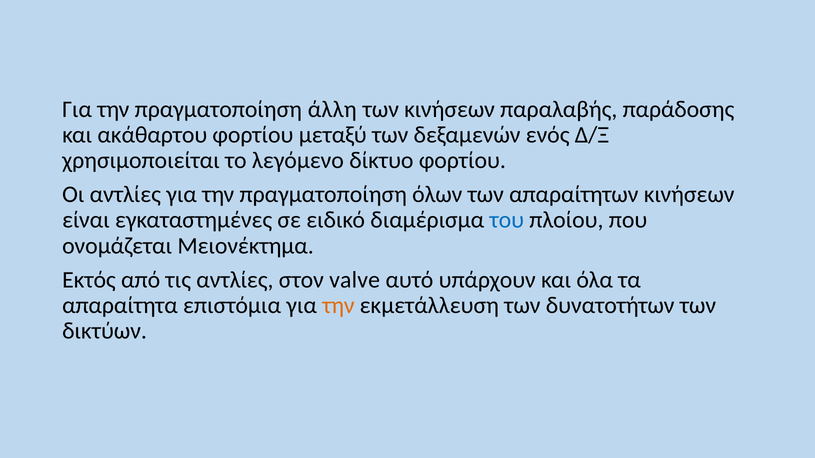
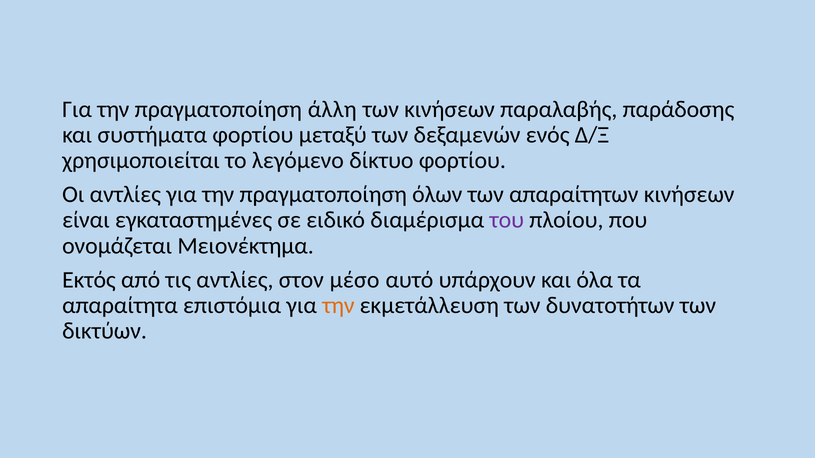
ακάθαρτου: ακάθαρτου -> συστήματα
του colour: blue -> purple
valve: valve -> μέσο
